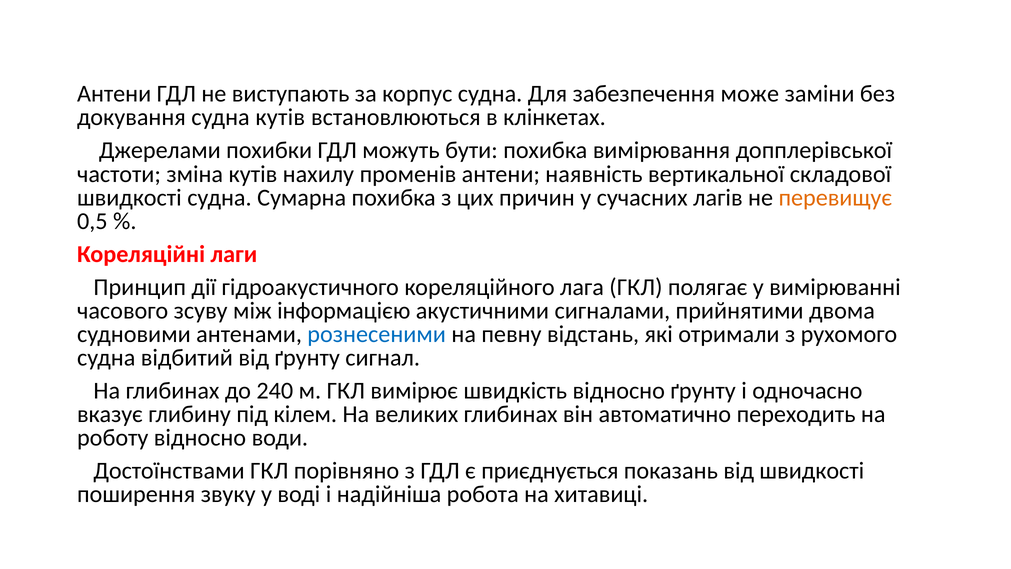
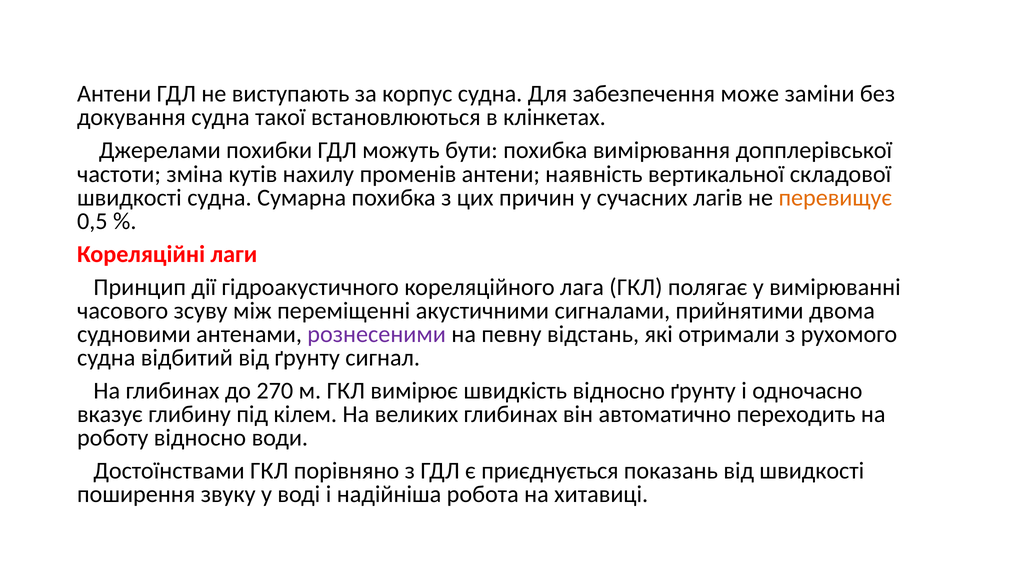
судна кутів: кутів -> такої
інформацією: інформацією -> переміщенні
рознесеними colour: blue -> purple
240: 240 -> 270
